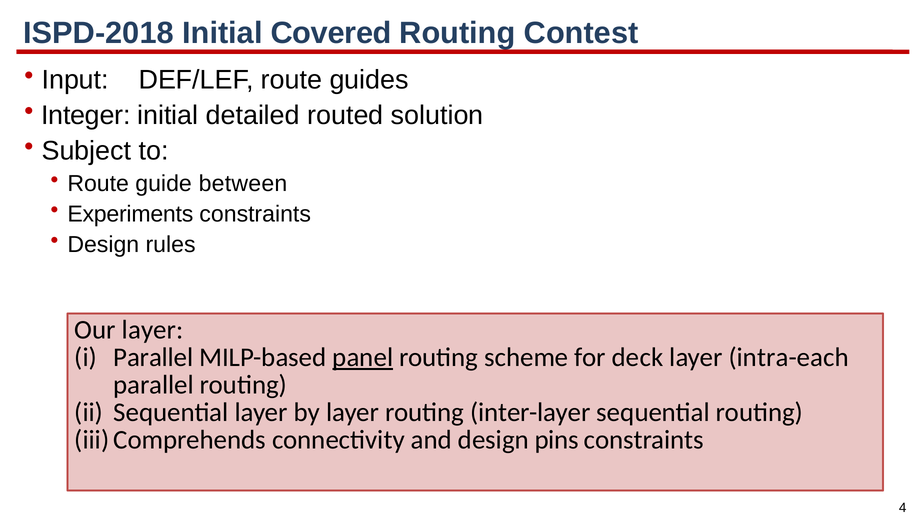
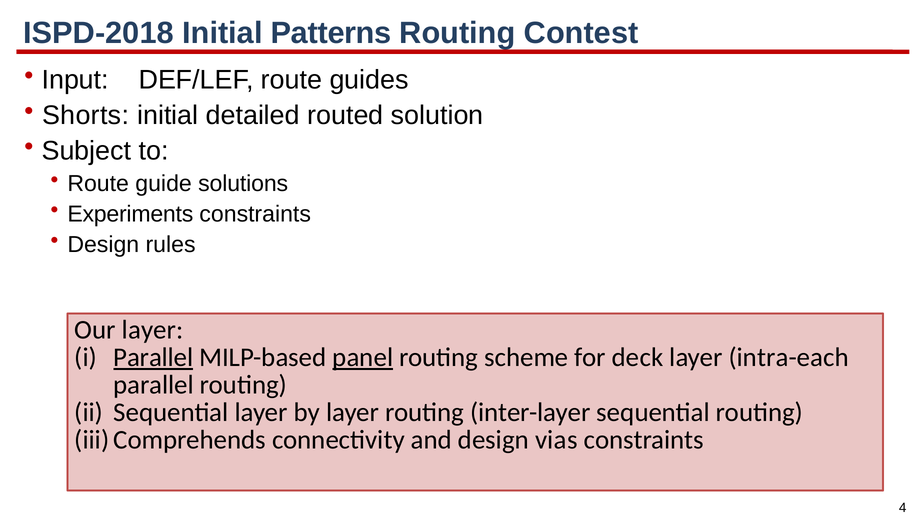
Covered: Covered -> Patterns
Integer: Integer -> Shorts
between: between -> solutions
Parallel at (153, 358) underline: none -> present
pins: pins -> vias
